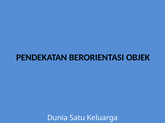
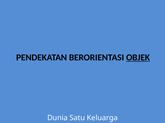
OBJEK underline: none -> present
